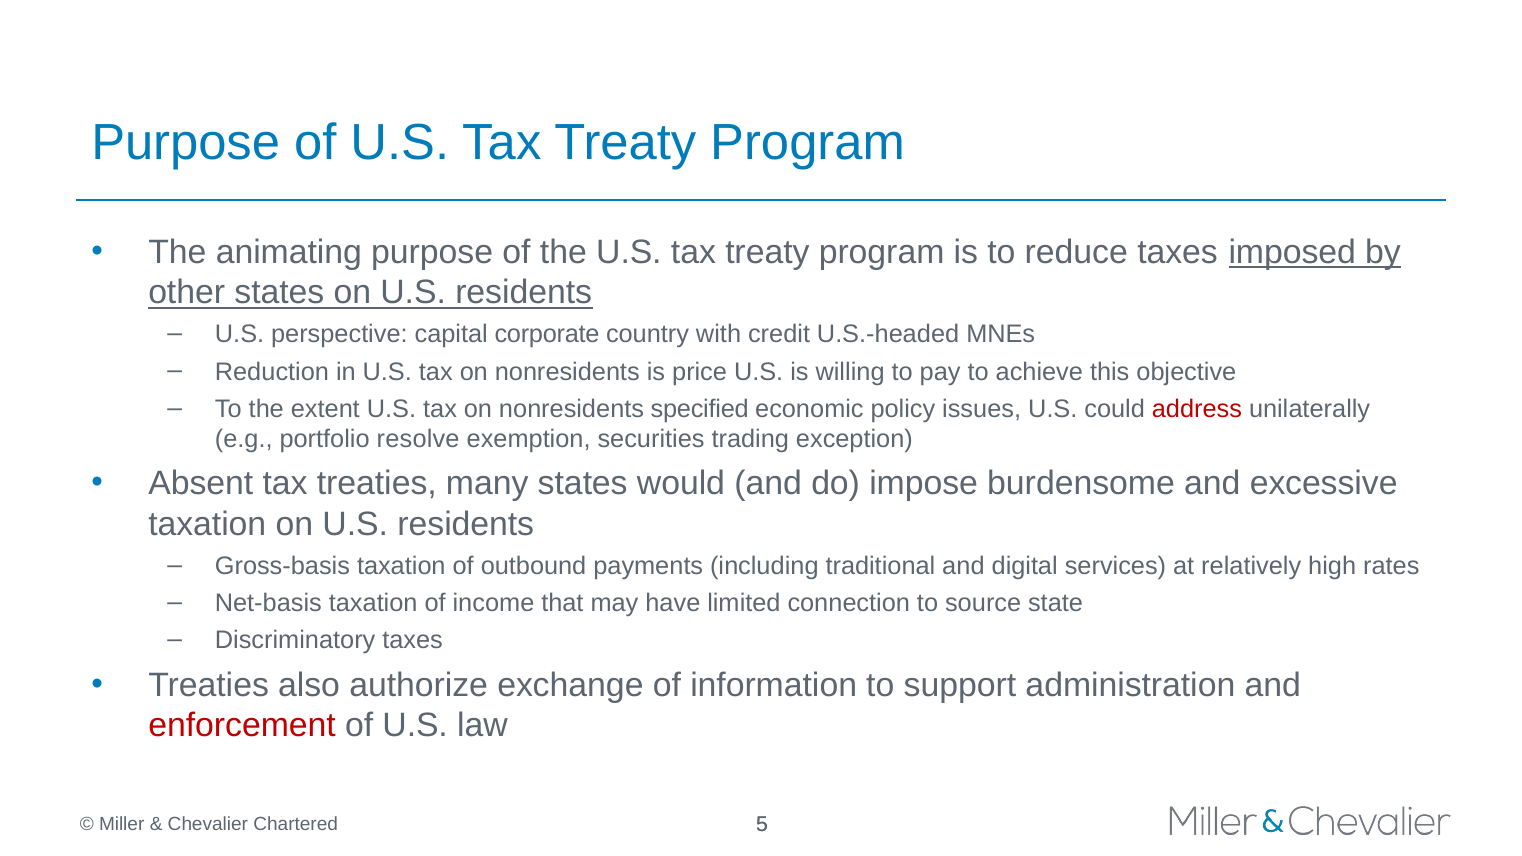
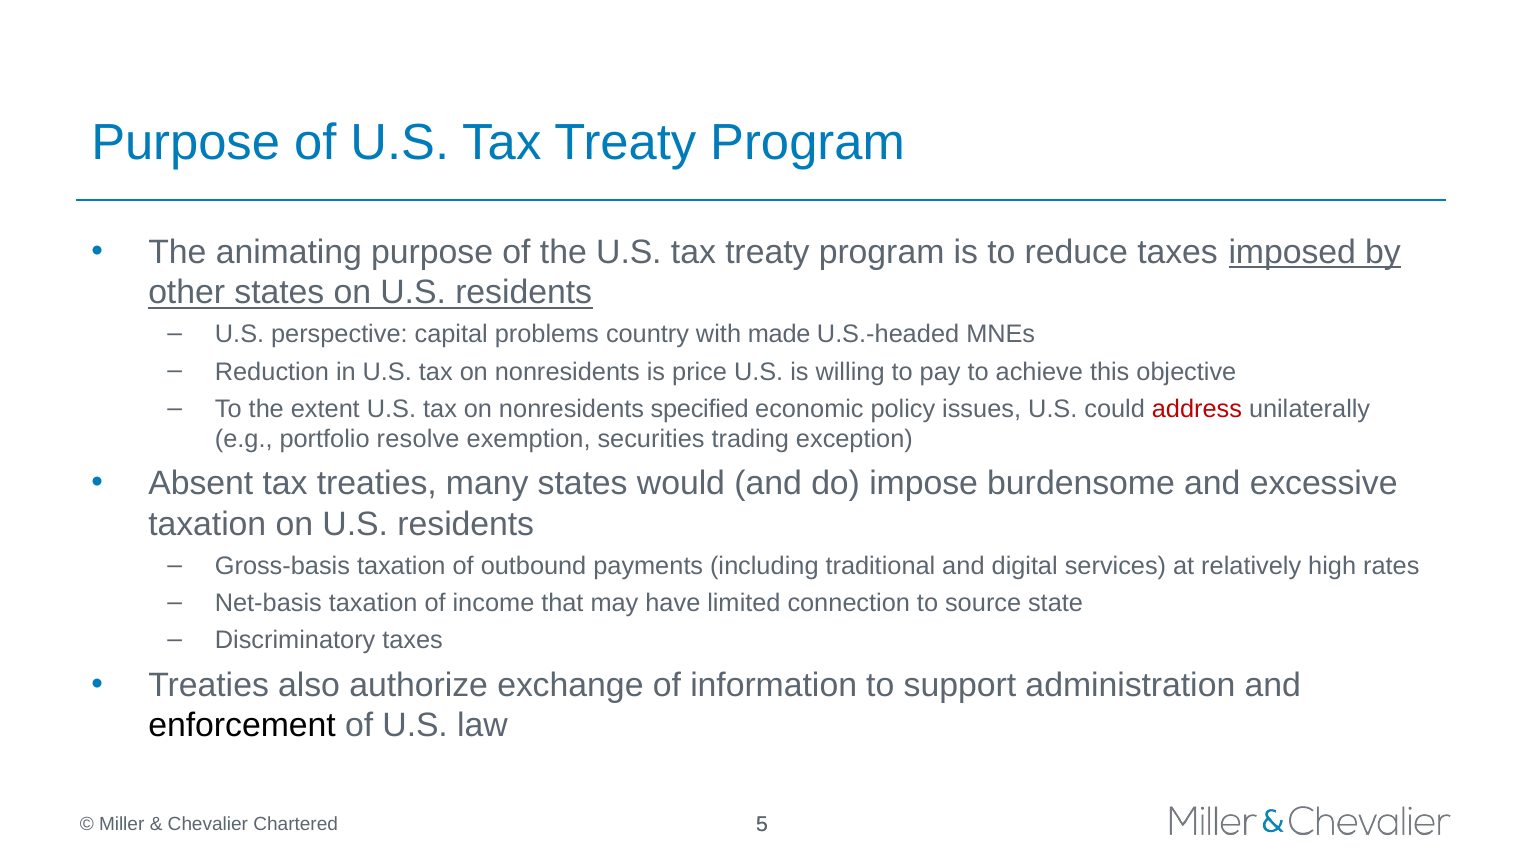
corporate: corporate -> problems
credit: credit -> made
enforcement colour: red -> black
